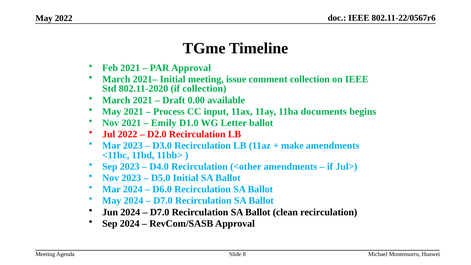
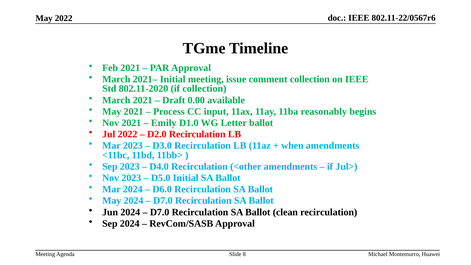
documents: documents -> reasonably
make: make -> when
